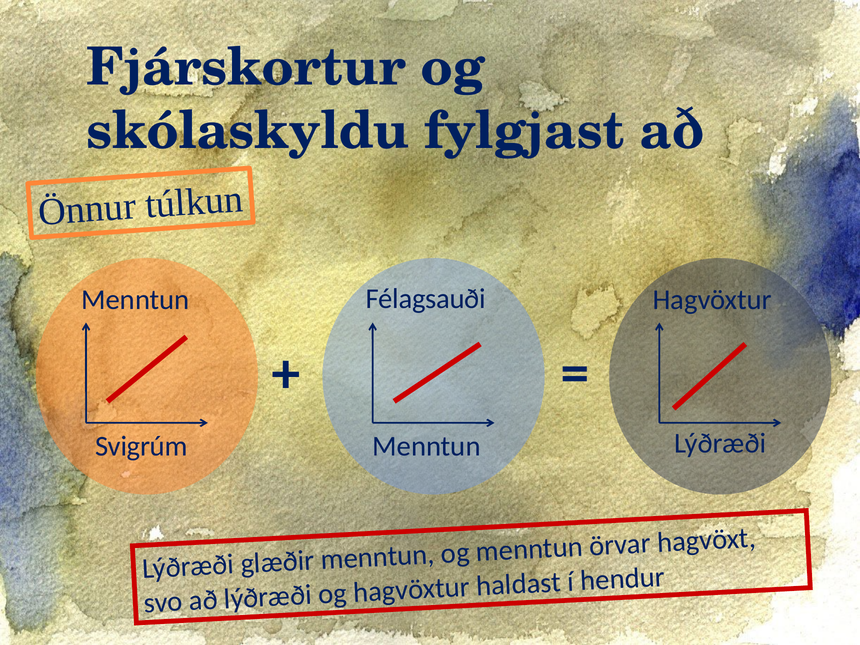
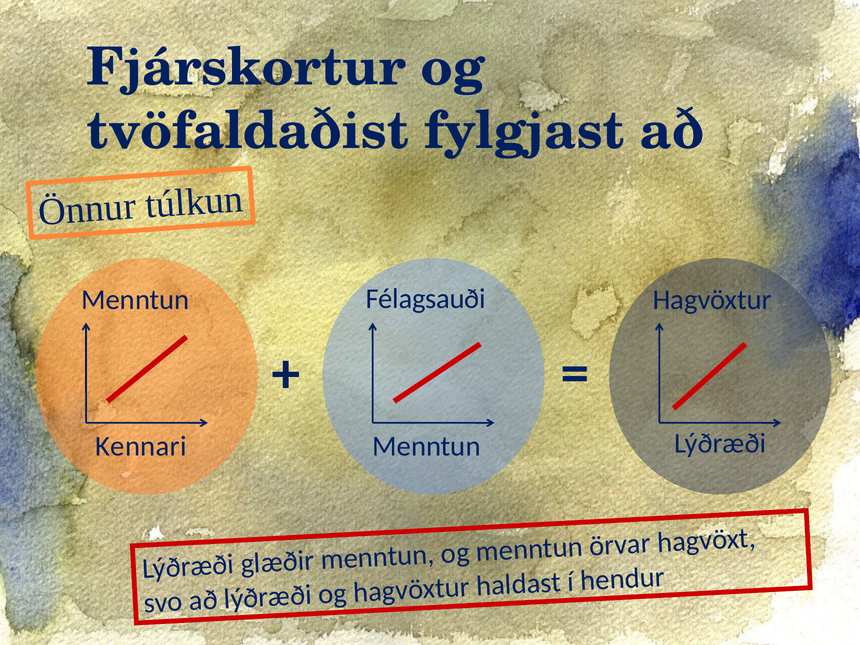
skólaskyldu: skólaskyldu -> tvöfaldaðist
Svigrúm: Svigrúm -> Kennari
